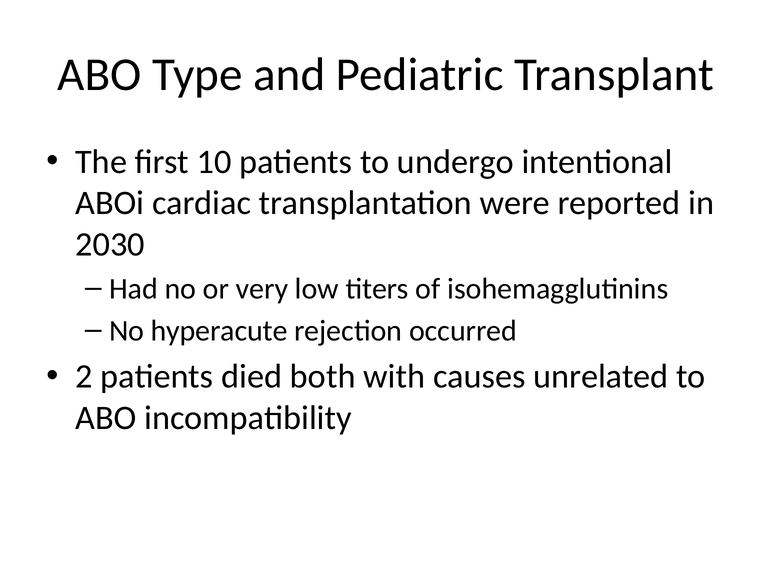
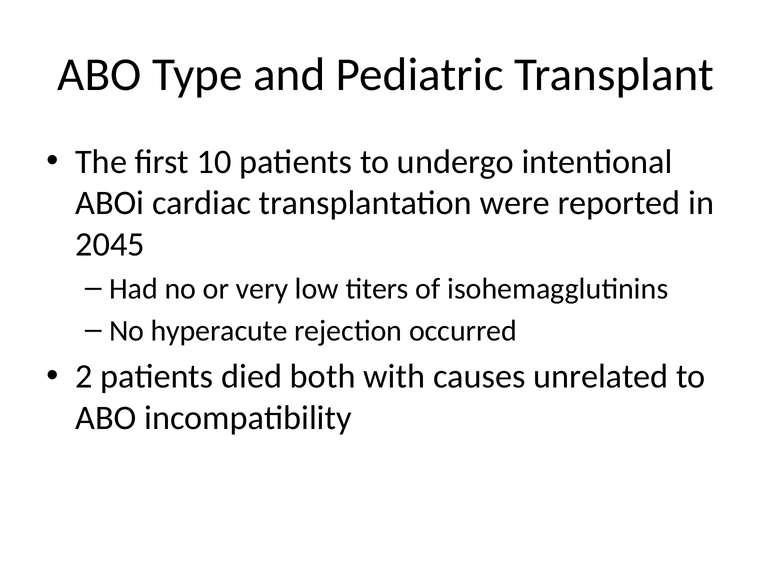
2030: 2030 -> 2045
